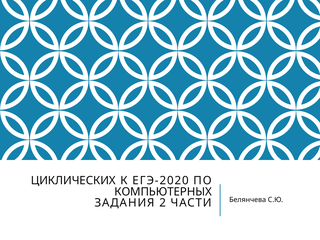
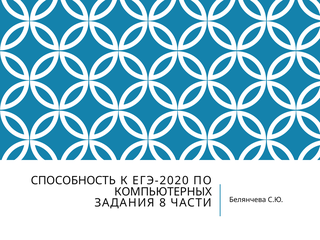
ЦИКЛИЧЕСКИХ: ЦИКЛИЧЕСКИХ -> СПОСОБНОСТЬ
2: 2 -> 8
